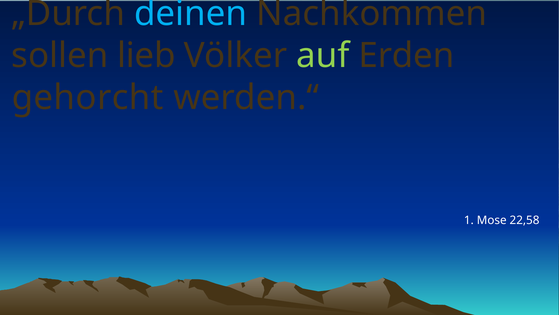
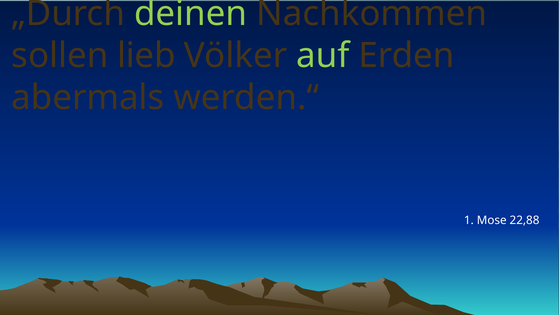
deinen colour: light blue -> light green
gehorcht: gehorcht -> abermals
22,58: 22,58 -> 22,88
